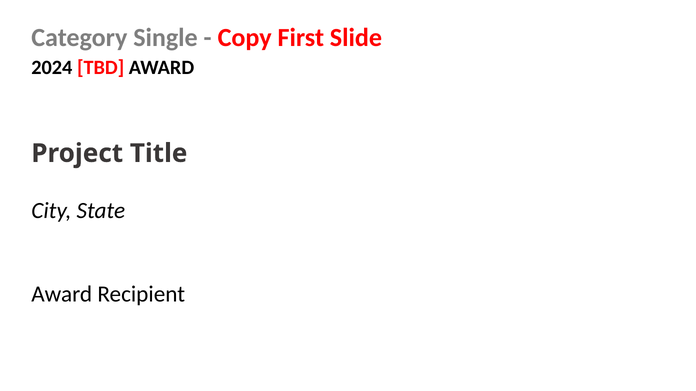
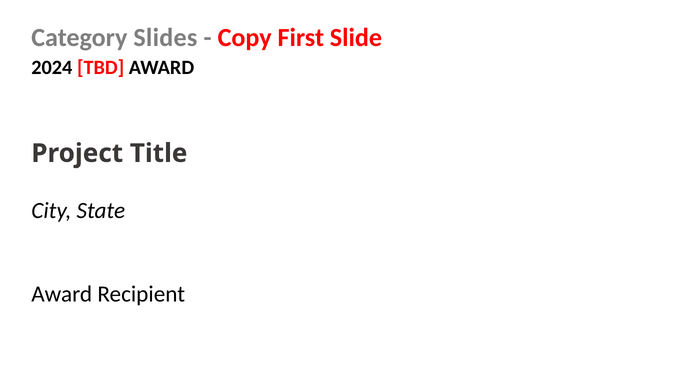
Single: Single -> Slides
